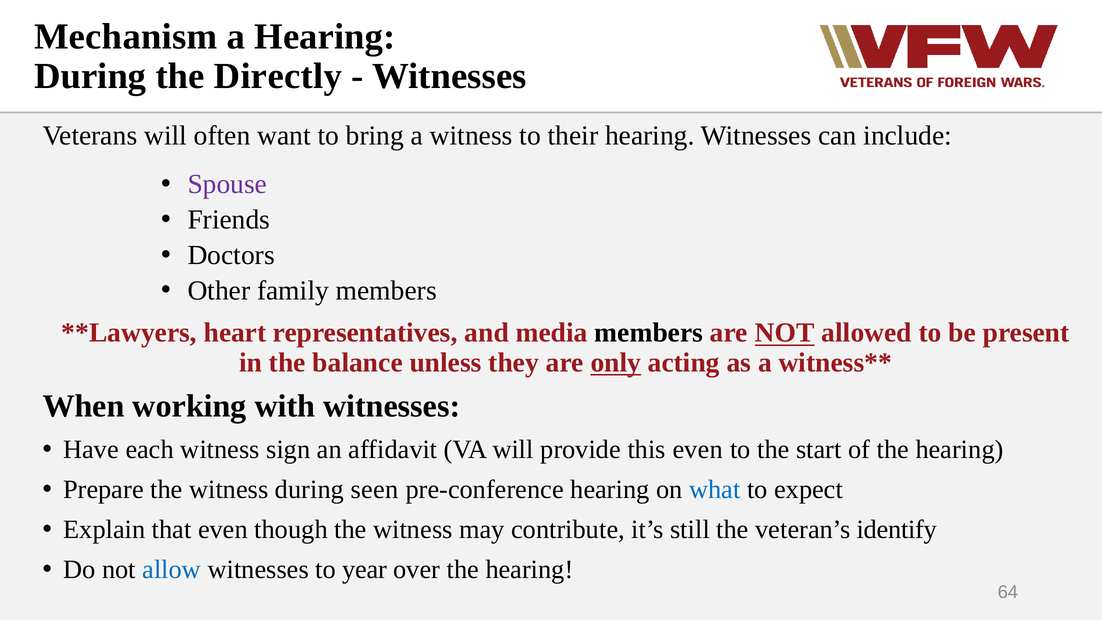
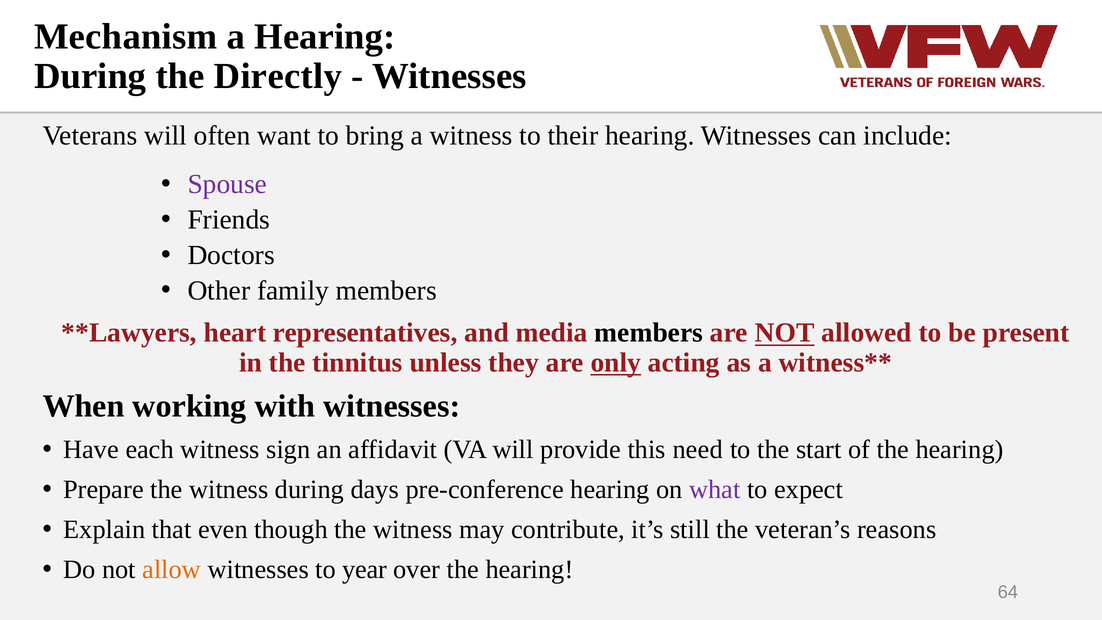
balance: balance -> tinnitus
this even: even -> need
seen: seen -> days
what colour: blue -> purple
identify: identify -> reasons
allow colour: blue -> orange
